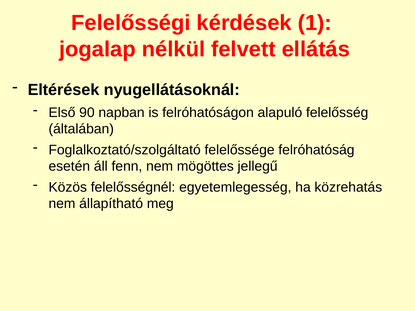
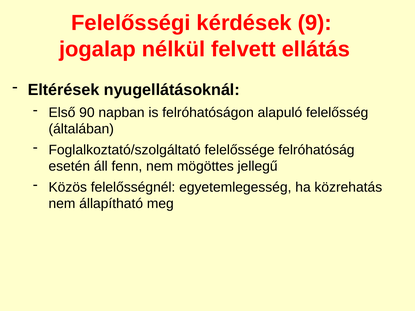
1: 1 -> 9
